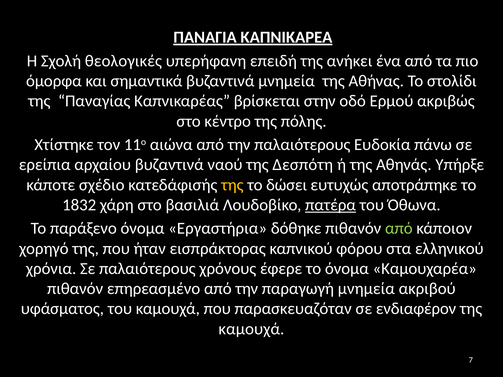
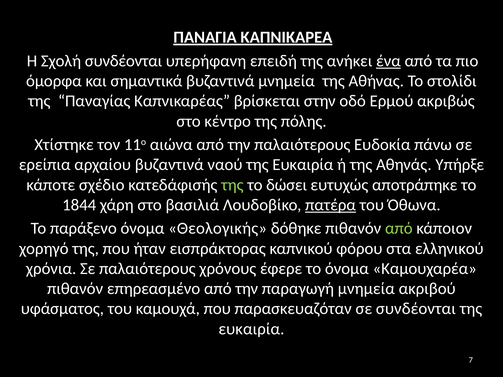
Σχολή θεολογικές: θεολογικές -> συνδέονται
ένα underline: none -> present
ναού της Δεσπότη: Δεσπότη -> Ευκαιρία
της at (232, 185) colour: yellow -> light green
1832: 1832 -> 1844
Εργαστήρια: Εργαστήρια -> Θεολογικής
σε ενδιαφέρον: ενδιαφέρον -> συνδέονται
καμουχά at (251, 329): καμουχά -> ευκαιρία
